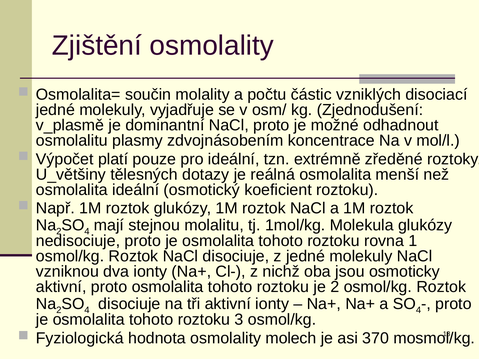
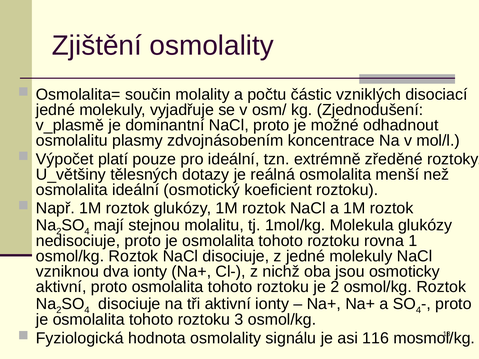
molech: molech -> signálu
370: 370 -> 116
